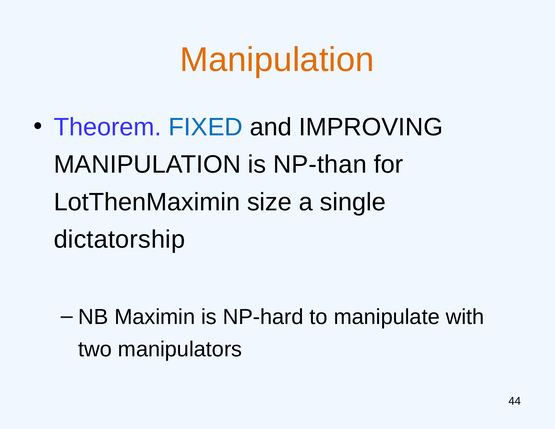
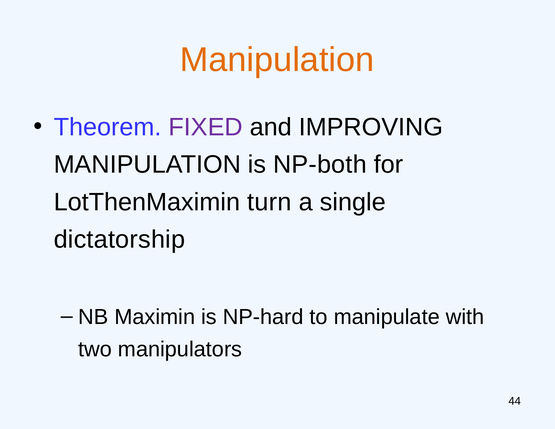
FIXED colour: blue -> purple
NP-than: NP-than -> NP-both
size: size -> turn
